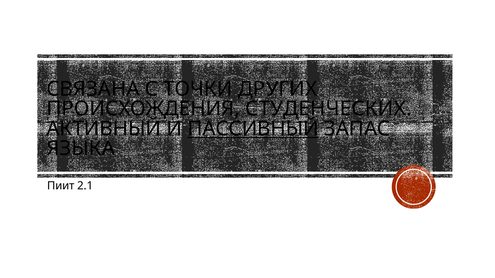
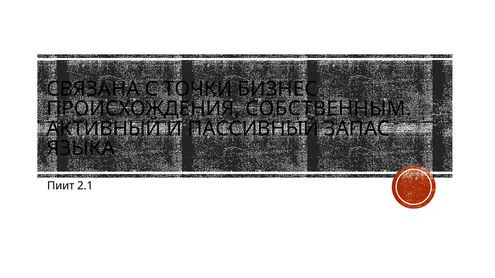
ДРУГИХ: ДРУГИХ -> БИЗНЕС
СТУДЕНЧЕСКИХ: СТУДЕНЧЕСКИХ -> СОБСТВЕННЫМ
ПАССИВНЫЙ underline: present -> none
